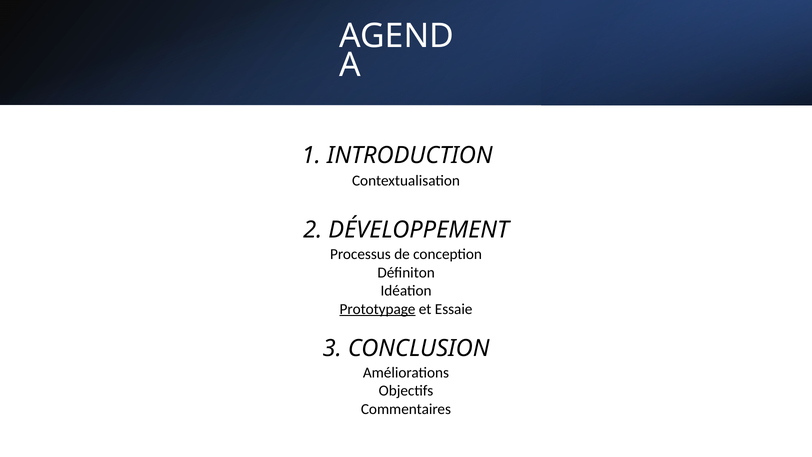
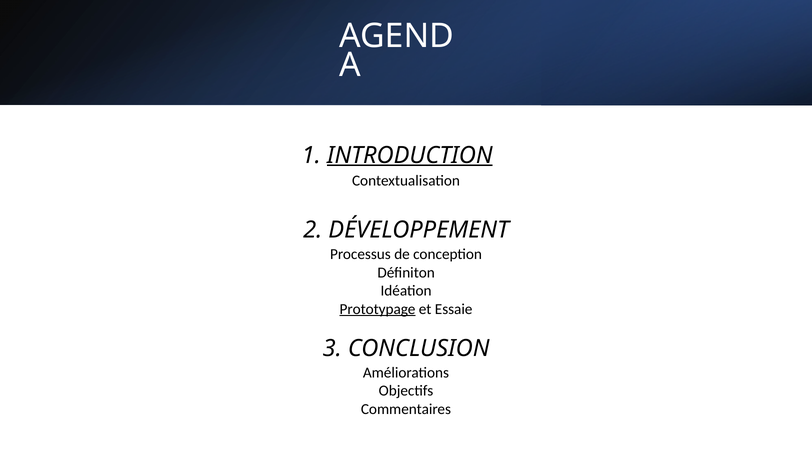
INTRODUCTION underline: none -> present
